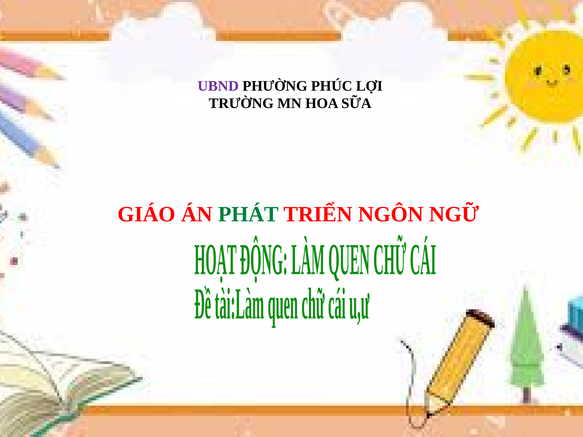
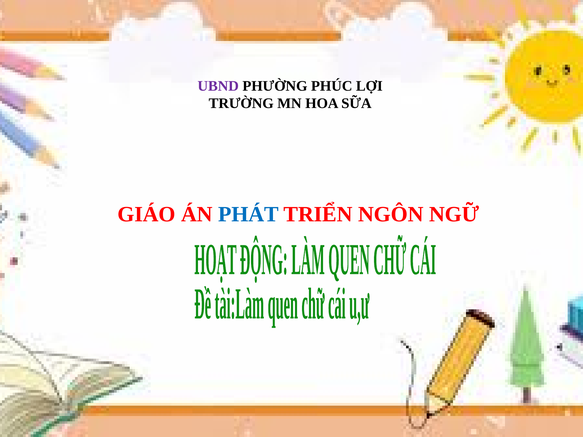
PHÁT colour: green -> blue
